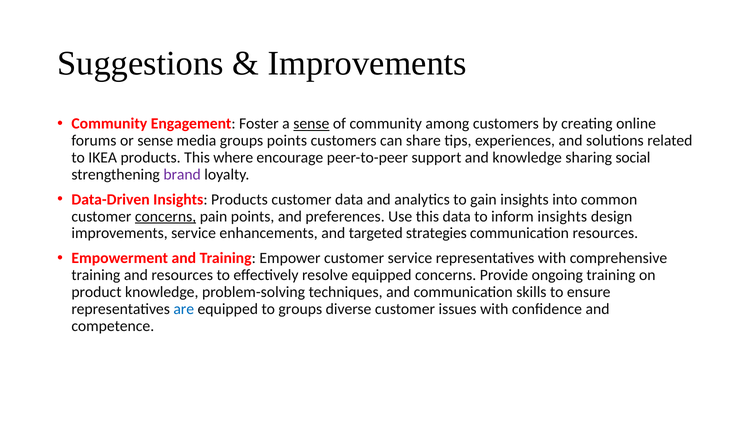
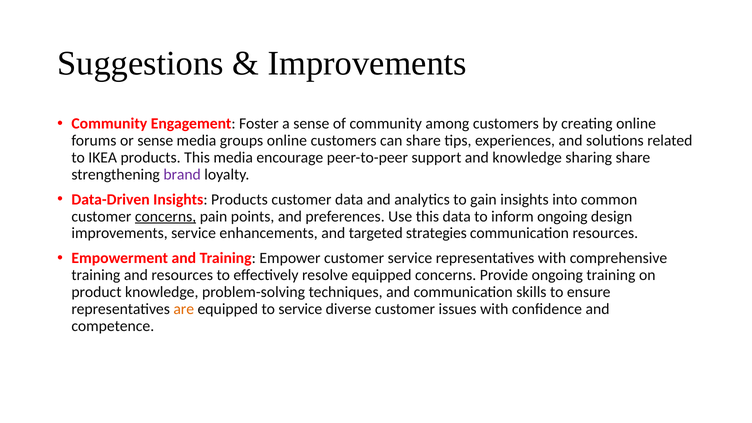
sense at (311, 124) underline: present -> none
groups points: points -> online
This where: where -> media
sharing social: social -> share
inform insights: insights -> ongoing
are colour: blue -> orange
to groups: groups -> service
